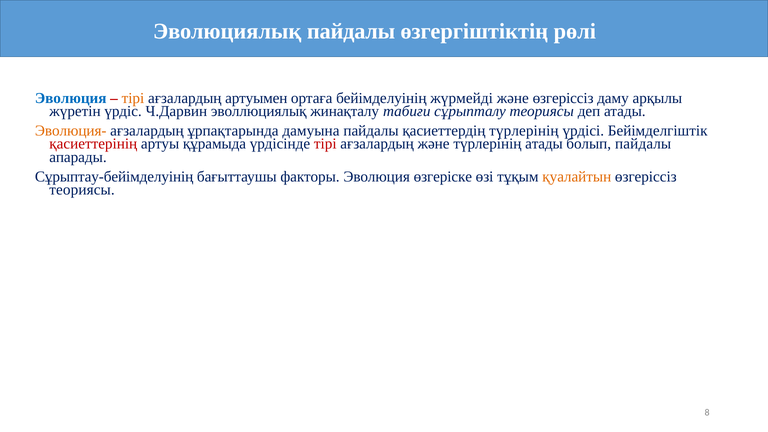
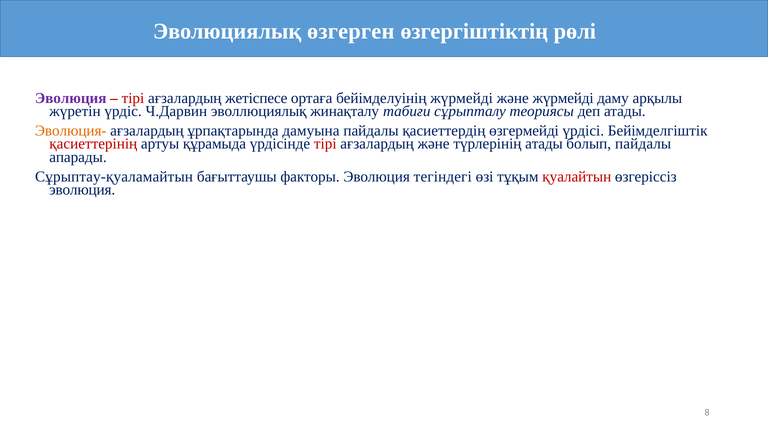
Эволюциялық пайдалы: пайдалы -> өзгерген
Эволюция at (71, 98) colour: blue -> purple
тірі at (133, 98) colour: orange -> red
артуымен: артуымен -> жетіспесе
және өзгеріссіз: өзгеріссіз -> жүрмейді
қасиеттердің түрлерінің: түрлерінің -> өзгермейді
Сұрыптау-бейімделуінің: Сұрыптау-бейімделуінің -> Сұрыптау-қуаламайтын
өзгеріске: өзгеріске -> тегіндегі
қуалайтын colour: orange -> red
теориясы at (82, 190): теориясы -> эволюция
